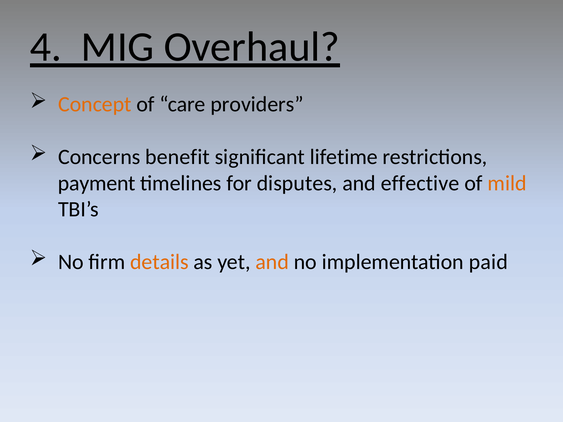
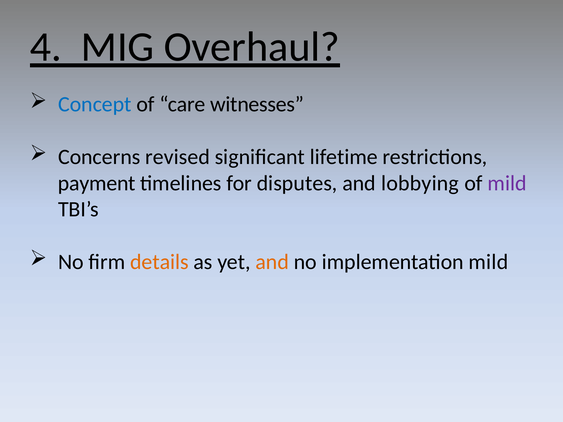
Concept colour: orange -> blue
providers: providers -> witnesses
benefit: benefit -> revised
effective: effective -> lobbying
mild at (507, 183) colour: orange -> purple
implementation paid: paid -> mild
